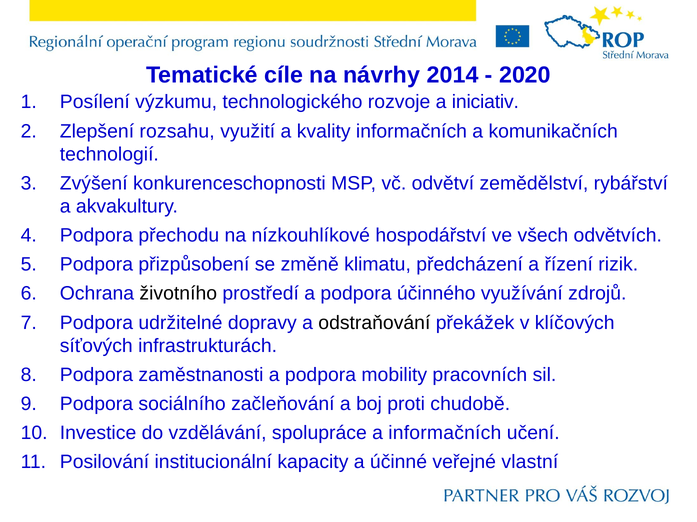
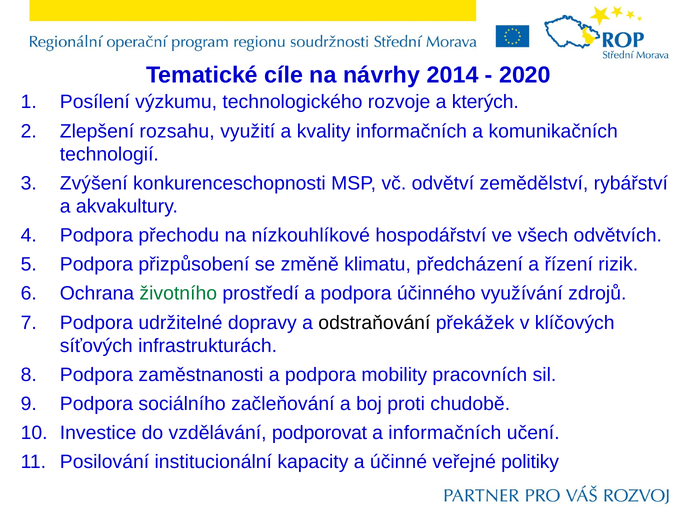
iniciativ: iniciativ -> kterých
životního colour: black -> green
spolupráce: spolupráce -> podporovat
vlastní: vlastní -> politiky
